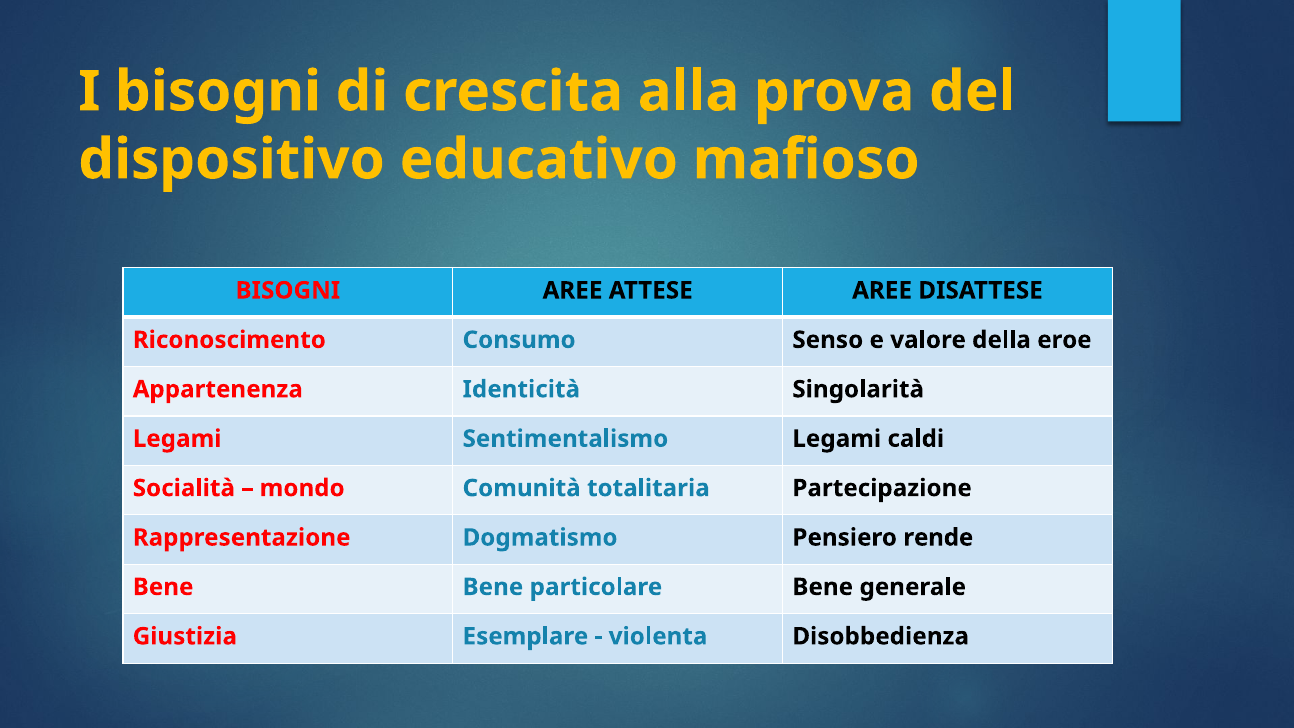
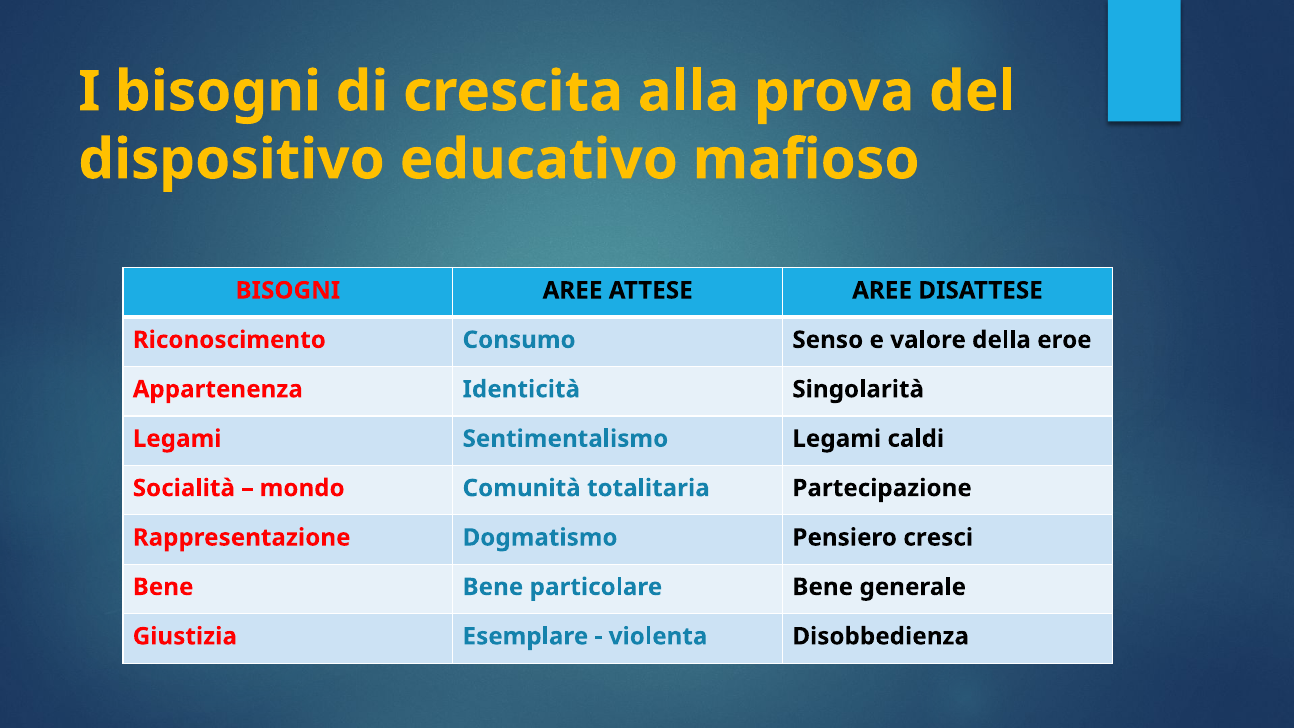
rende: rende -> cresci
